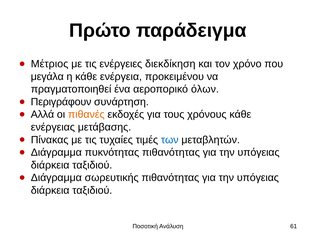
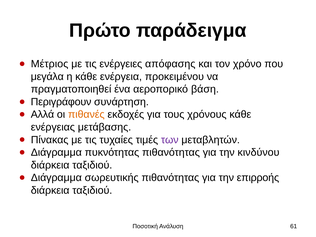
διεκδίκηση: διεκδίκηση -> απόφασης
όλων: όλων -> βάση
των colour: blue -> purple
υπόγειας at (259, 152): υπόγειας -> κινδύνου
υπόγειας at (258, 178): υπόγειας -> επιρροής
